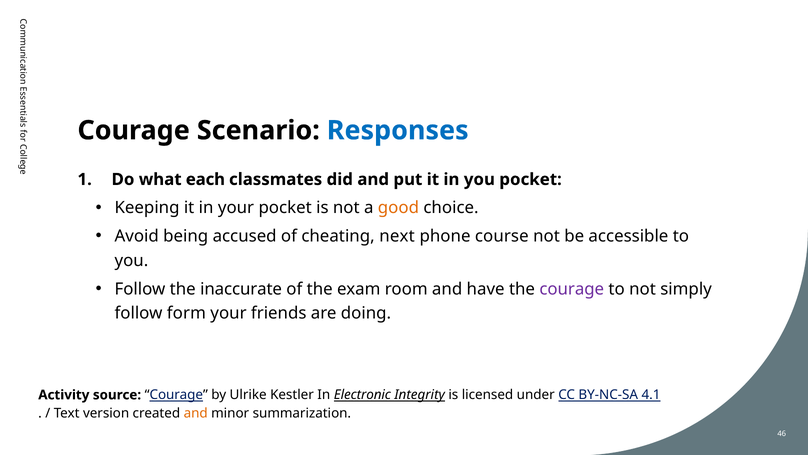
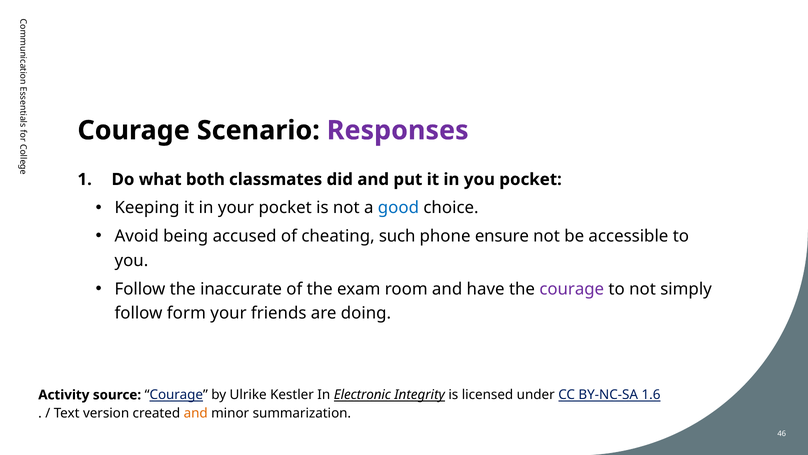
Responses colour: blue -> purple
each: each -> both
good colour: orange -> blue
next: next -> such
course: course -> ensure
4.1: 4.1 -> 1.6
